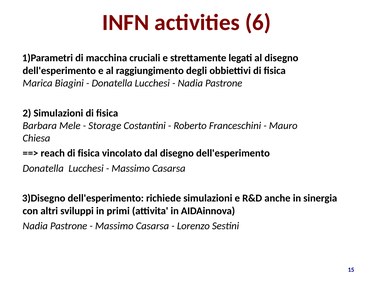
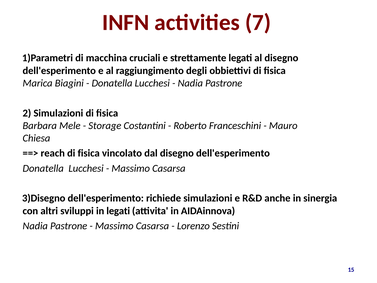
6: 6 -> 7
in primi: primi -> legati
